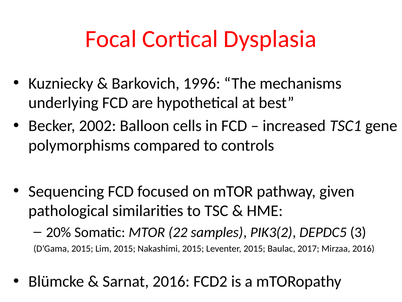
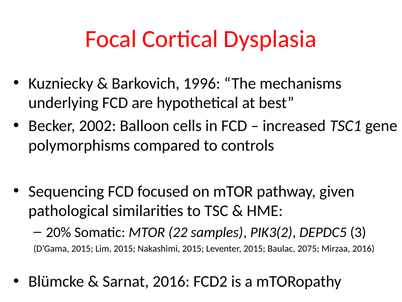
2017: 2017 -> 2075
